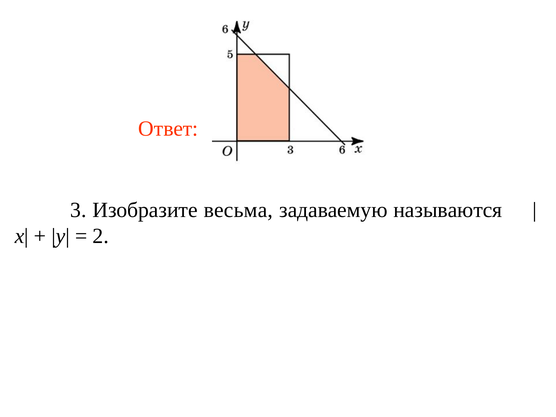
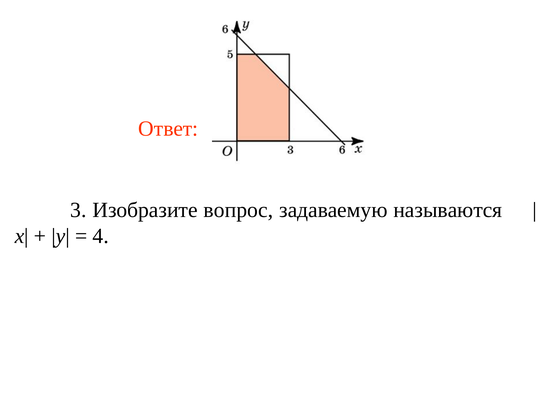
весьма: весьма -> вопрос
2: 2 -> 4
